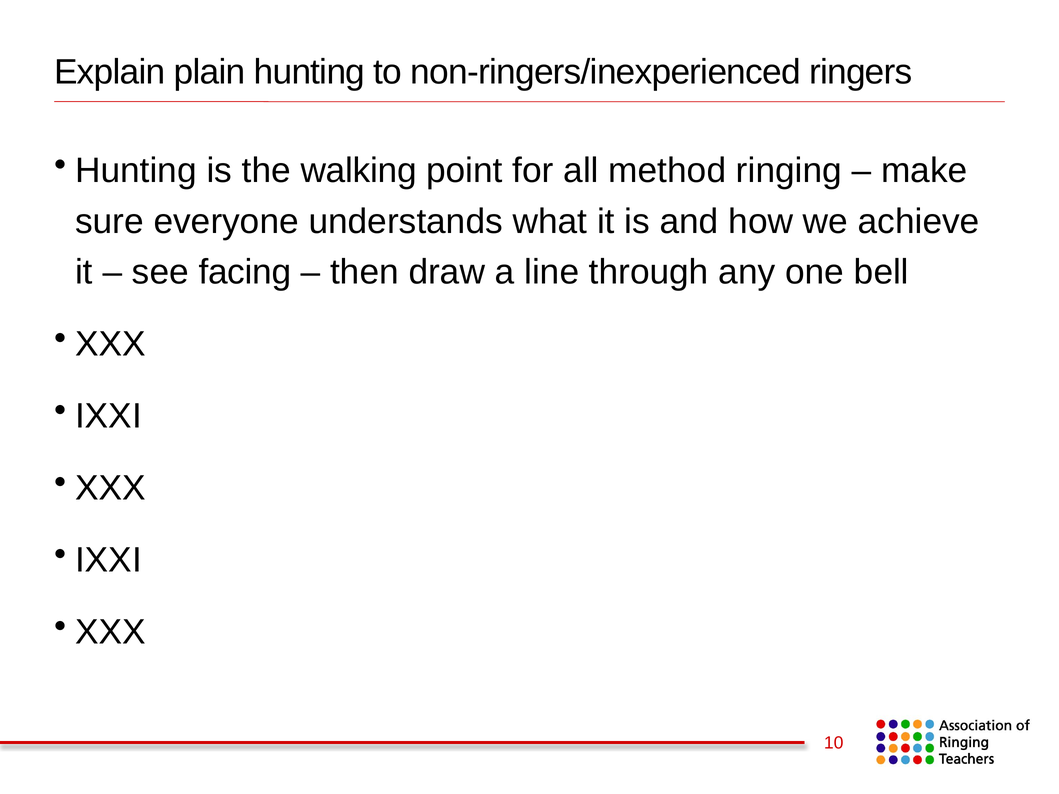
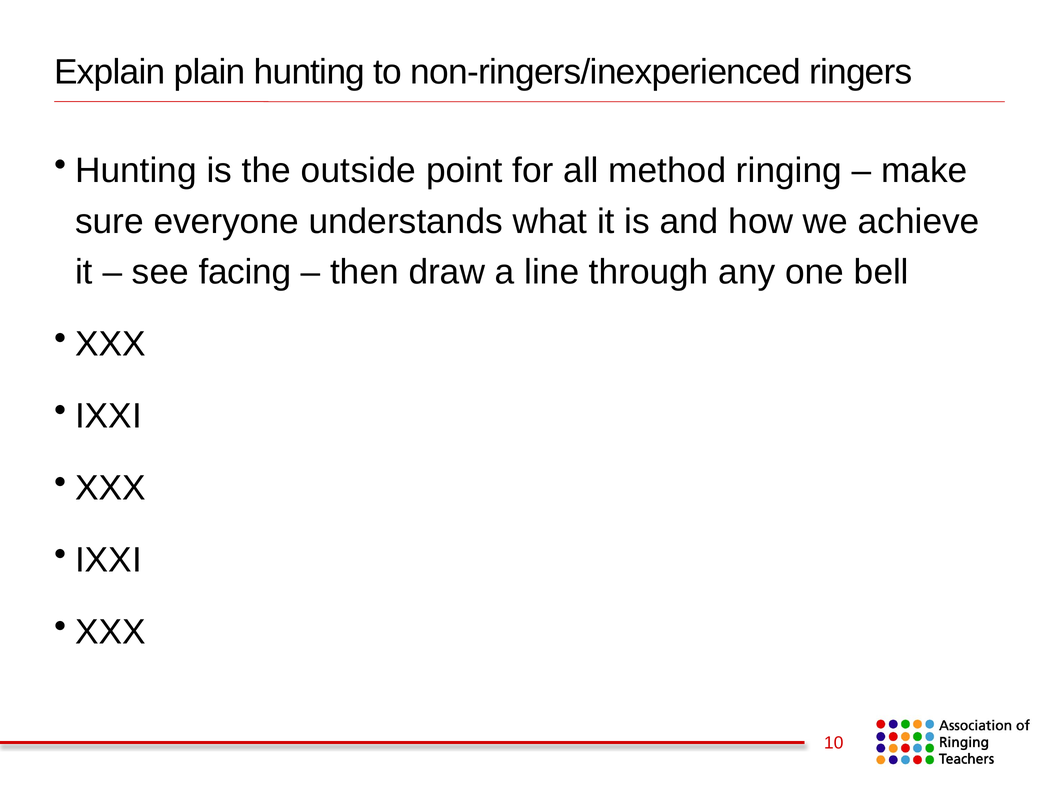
walking: walking -> outside
